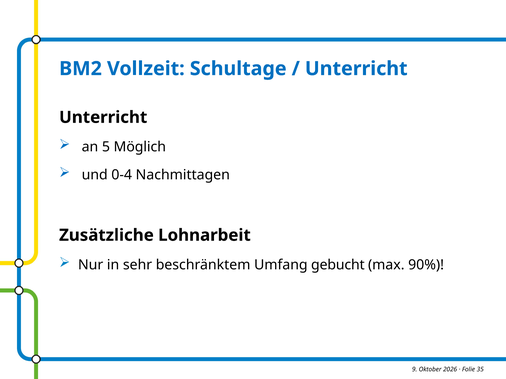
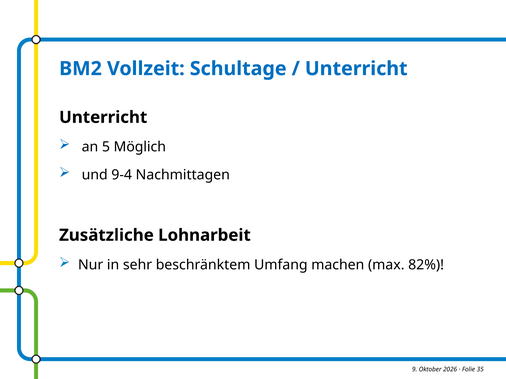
0-4: 0-4 -> 9-4
gebucht: gebucht -> machen
90%: 90% -> 82%
